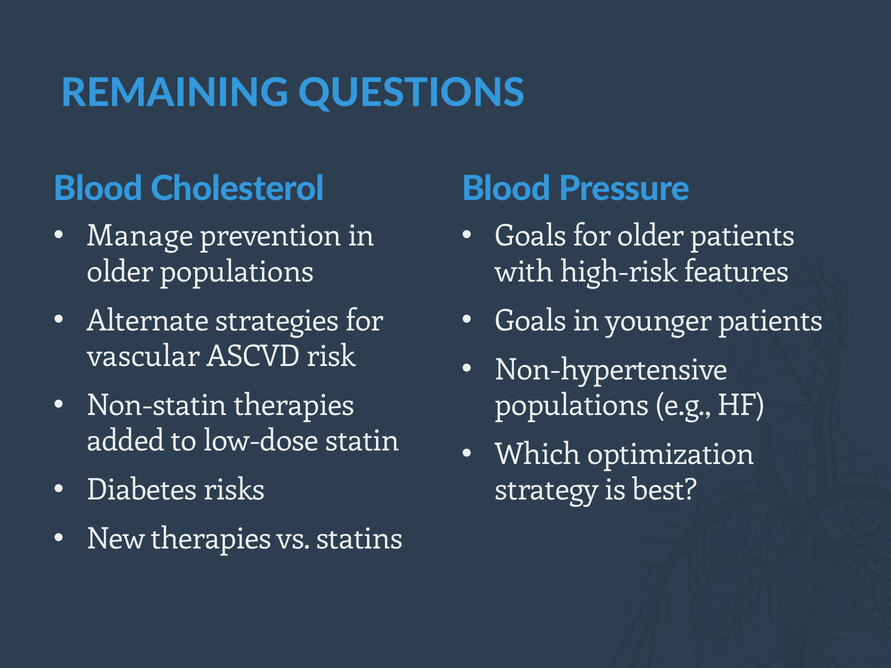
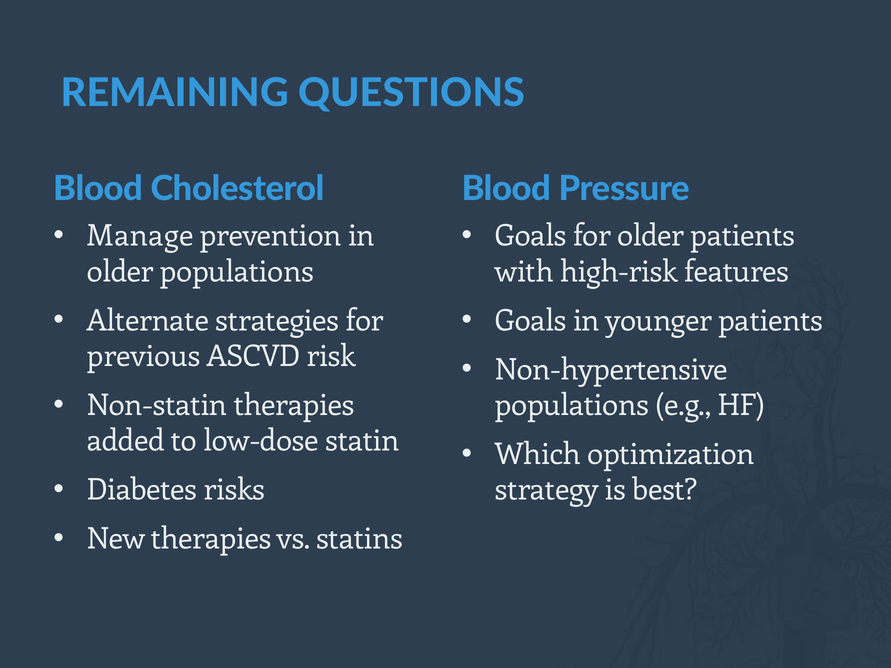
vascular: vascular -> previous
